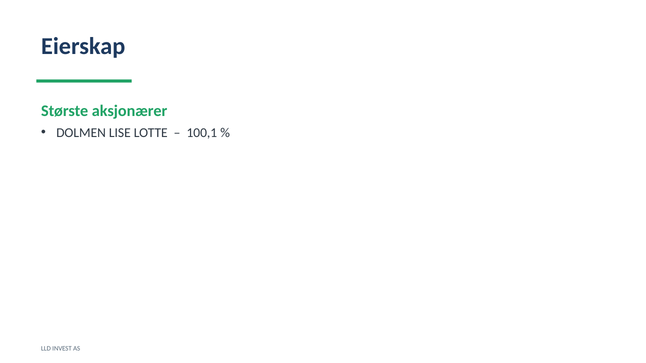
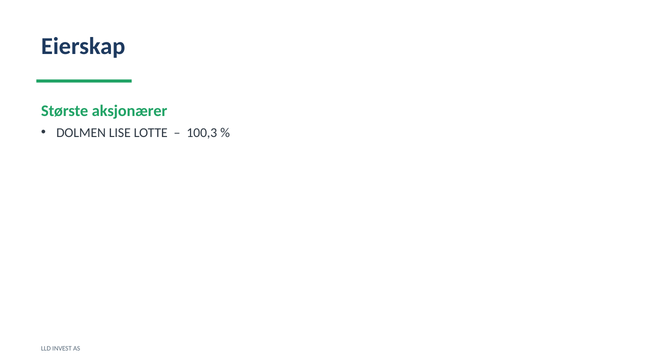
100,1: 100,1 -> 100,3
